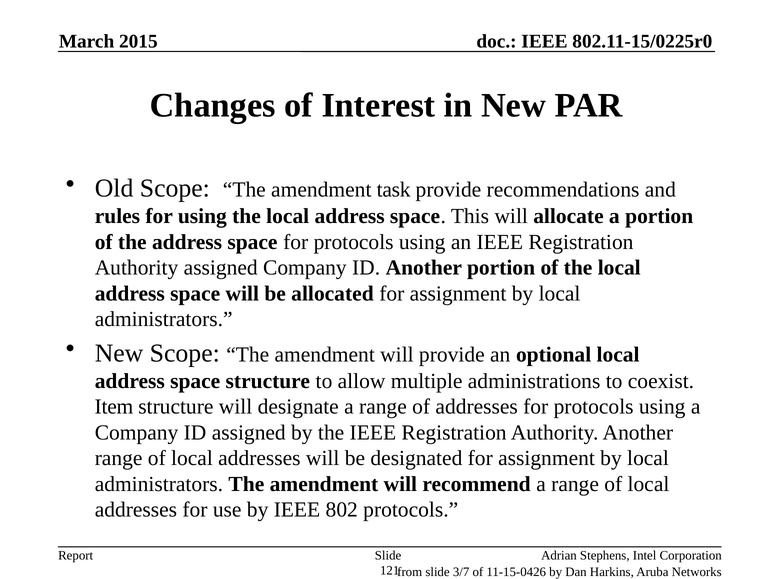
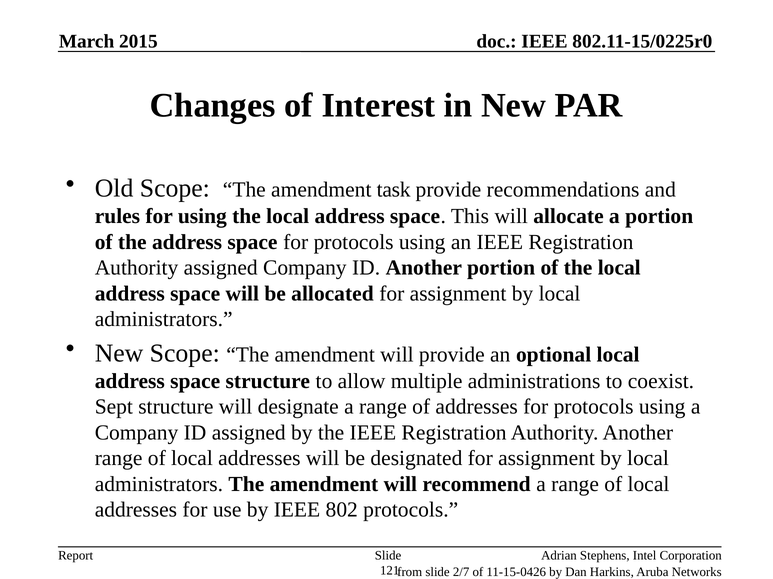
Item: Item -> Sept
3/7: 3/7 -> 2/7
